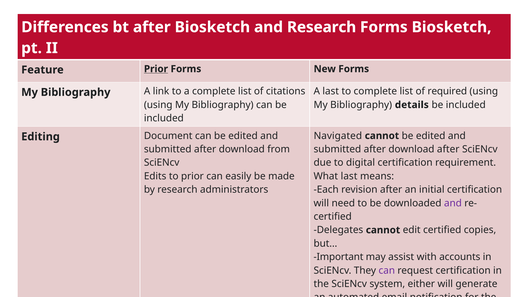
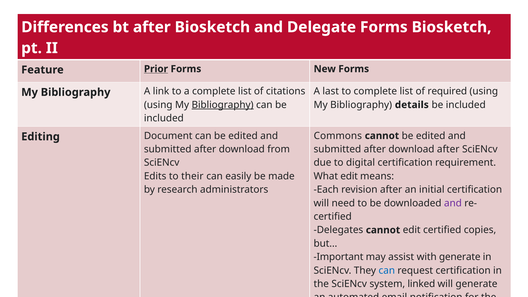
and Research: Research -> Delegate
Bibliography at (223, 105) underline: none -> present
Navigated: Navigated -> Commons
to prior: prior -> their
What last: last -> edit
with accounts: accounts -> generate
can at (387, 270) colour: purple -> blue
system either: either -> linked
